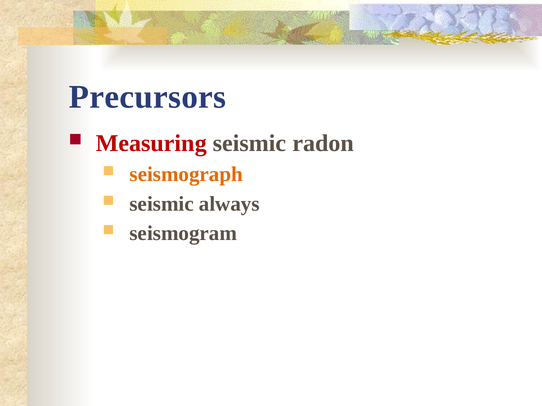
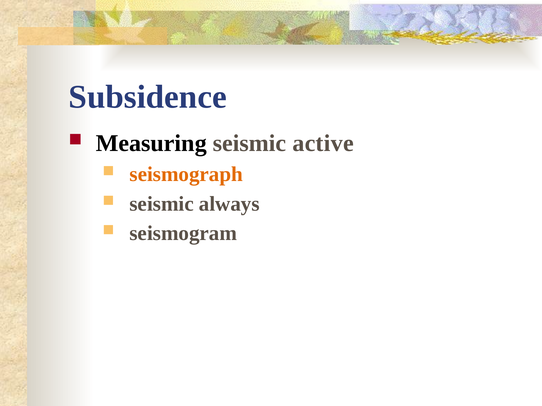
Precursors: Precursors -> Subsidence
Measuring colour: red -> black
radon: radon -> active
